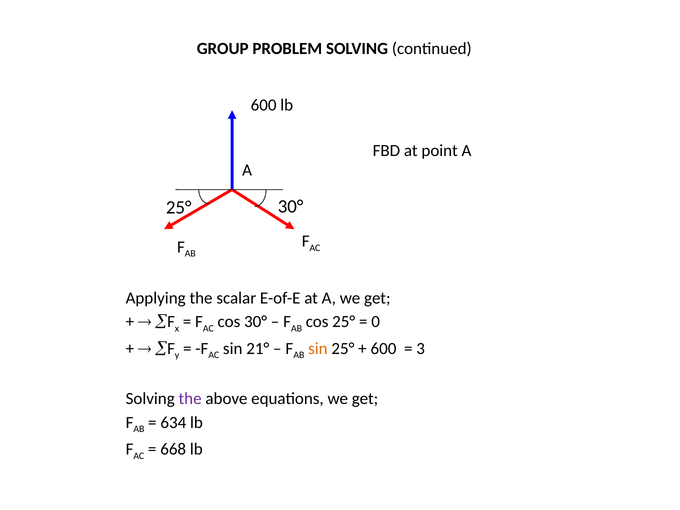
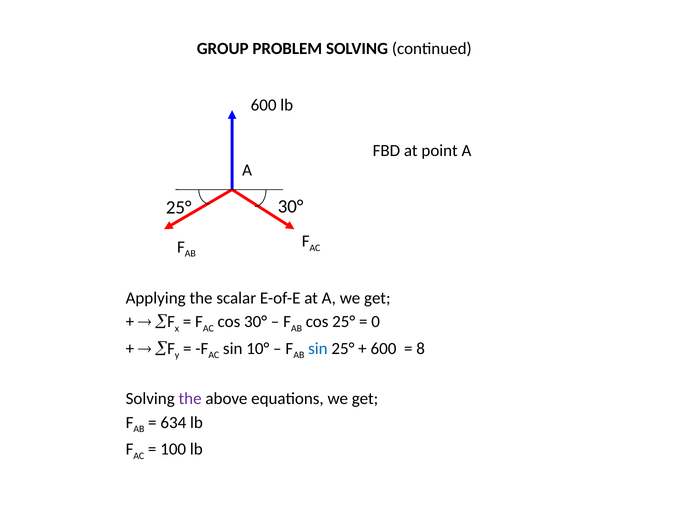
21°: 21° -> 10°
sin at (318, 348) colour: orange -> blue
3: 3 -> 8
668: 668 -> 100
